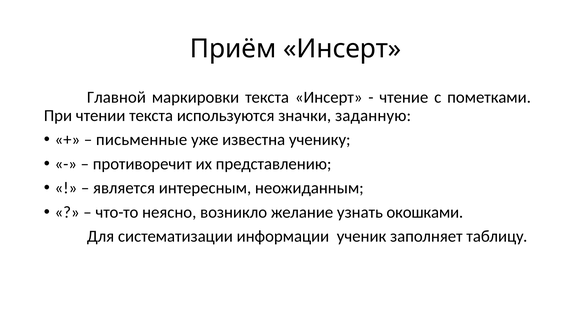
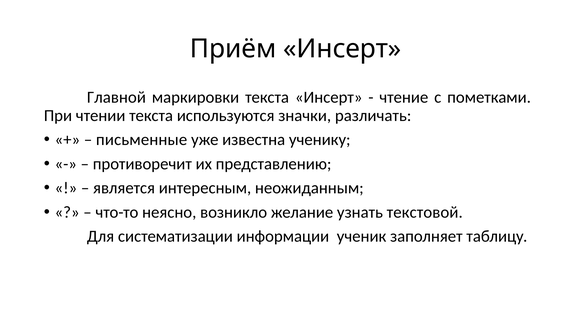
заданную: заданную -> различать
окошками: окошками -> текстовой
